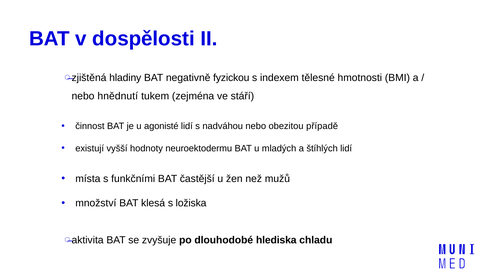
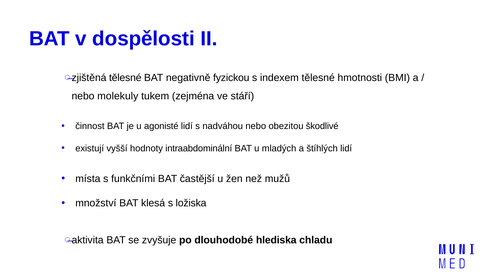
hladiny at (125, 78): hladiny -> tělesné
hnědnutí: hnědnutí -> molekuly
případě: případě -> škodlivé
neuroektodermu: neuroektodermu -> intraabdominální
